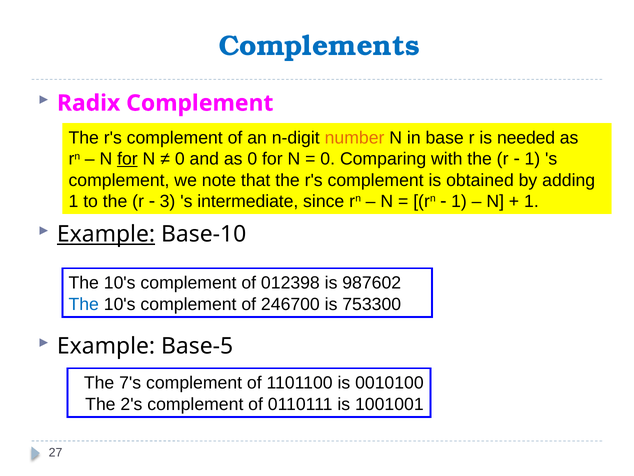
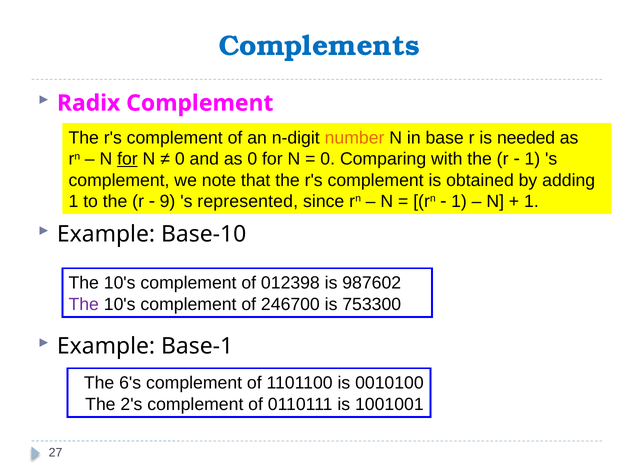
3: 3 -> 9
intermediate: intermediate -> represented
Example at (106, 234) underline: present -> none
The at (84, 304) colour: blue -> purple
Base-5: Base-5 -> Base-1
7's: 7's -> 6's
